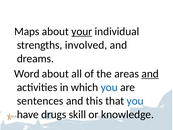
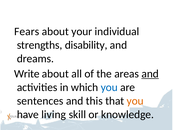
Maps: Maps -> Fears
your underline: present -> none
involved: involved -> disability
Word: Word -> Write
you at (135, 101) colour: blue -> orange
drugs: drugs -> living
